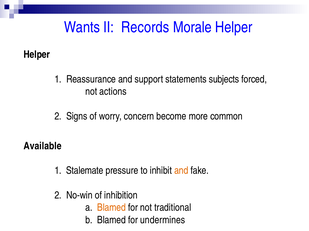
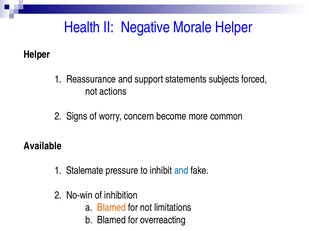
Wants: Wants -> Health
Records: Records -> Negative
and at (181, 171) colour: orange -> blue
traditional: traditional -> limitations
undermines: undermines -> overreacting
